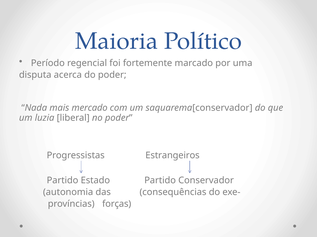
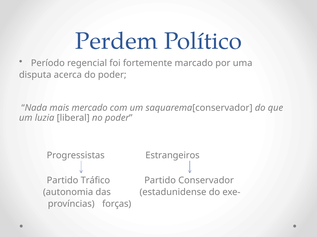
Maioria: Maioria -> Perdem
Estado: Estado -> Tráfico
consequências: consequências -> estadunidense
